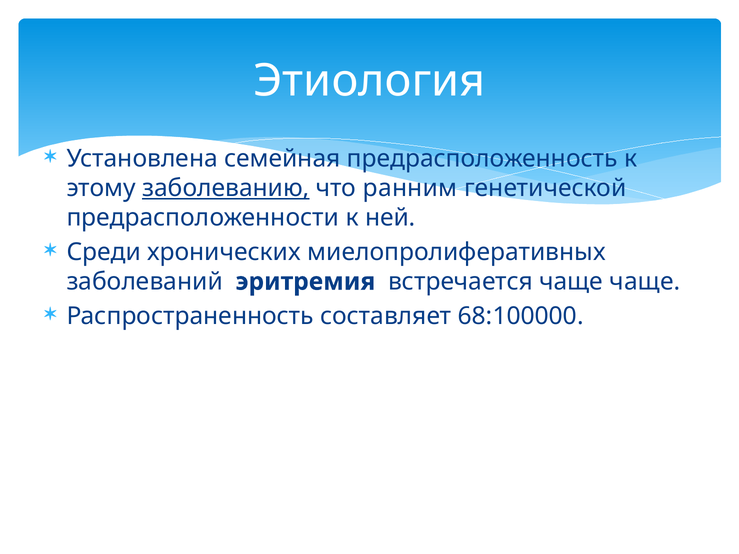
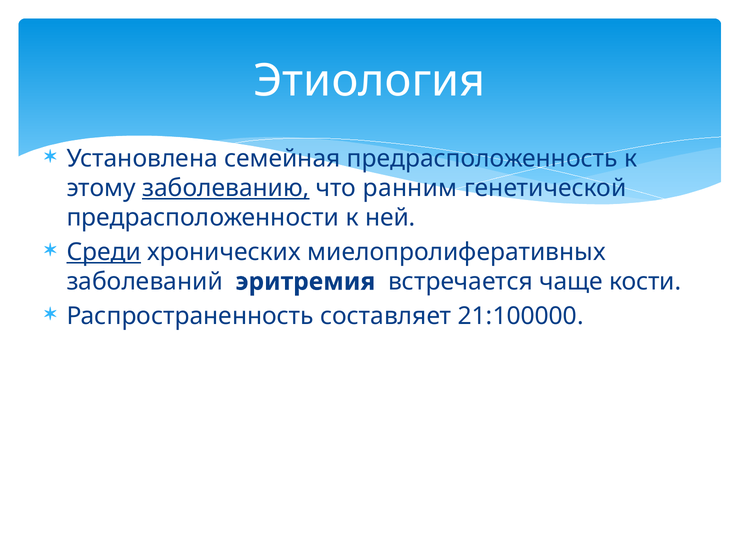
Среди underline: none -> present
чаще чаще: чаще -> кости
68:100000: 68:100000 -> 21:100000
